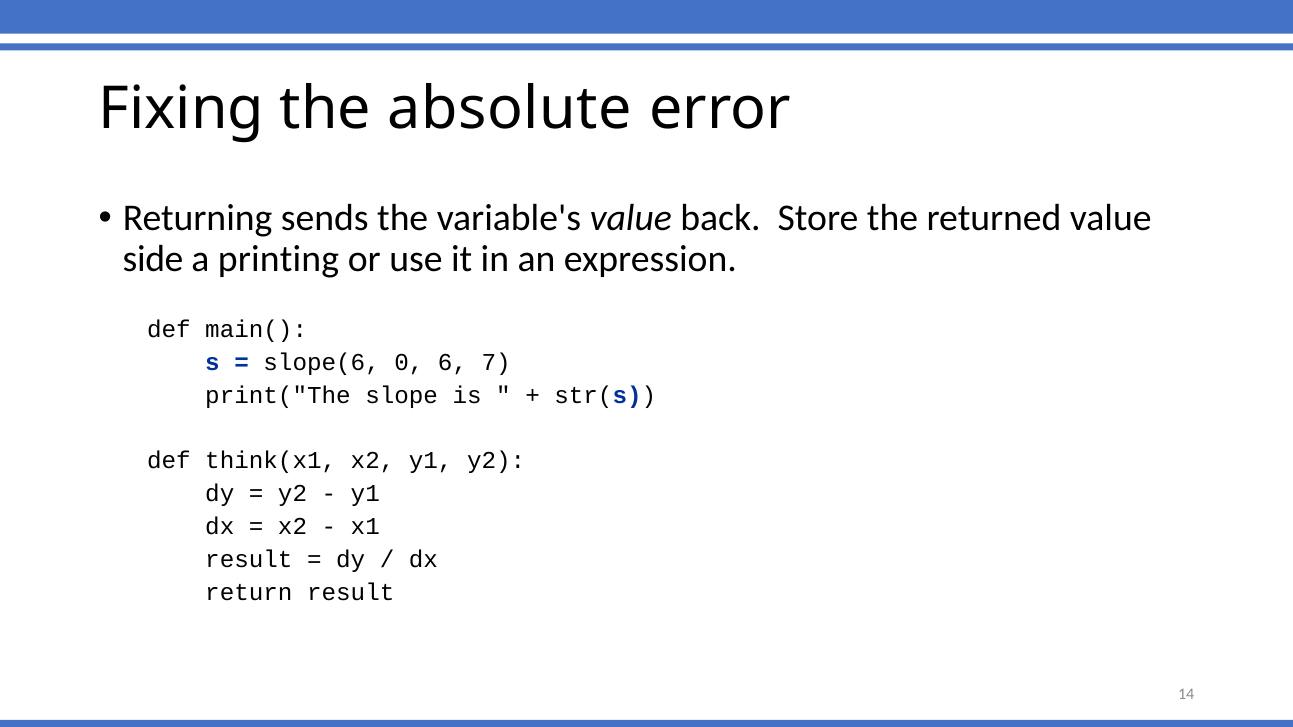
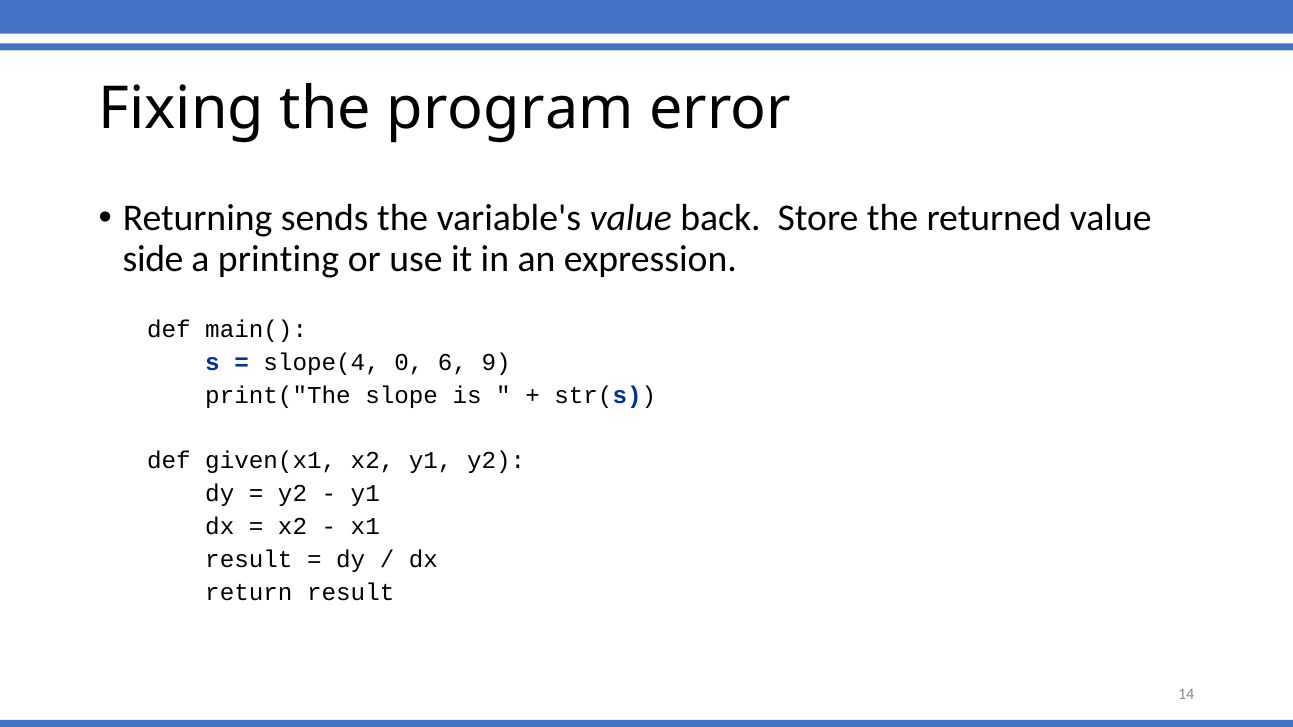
absolute: absolute -> program
slope(6: slope(6 -> slope(4
7: 7 -> 9
think(x1: think(x1 -> given(x1
